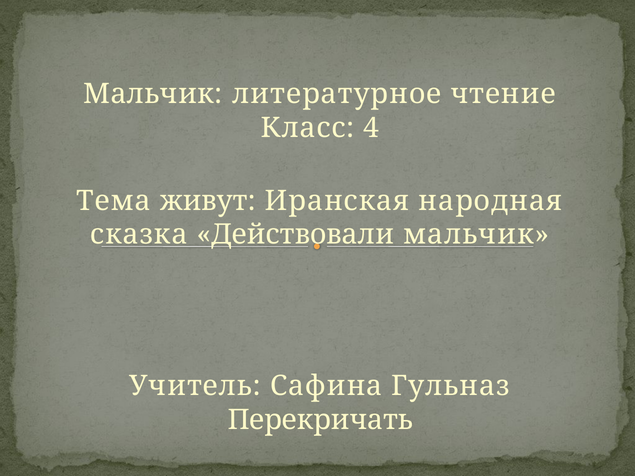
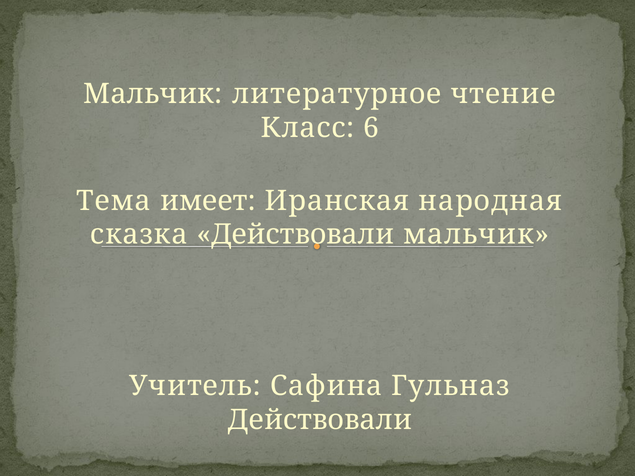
4: 4 -> 6
живут: живут -> имеет
Перекричать at (320, 420): Перекричать -> Действовали
